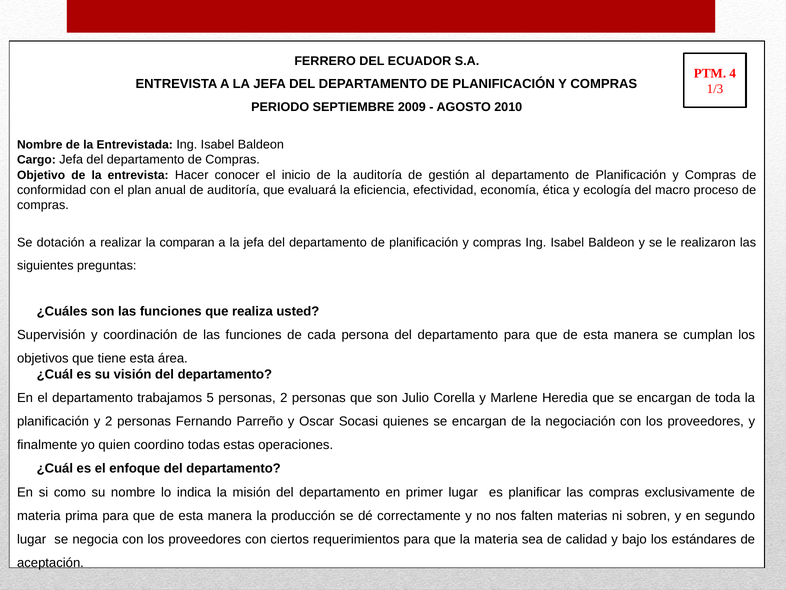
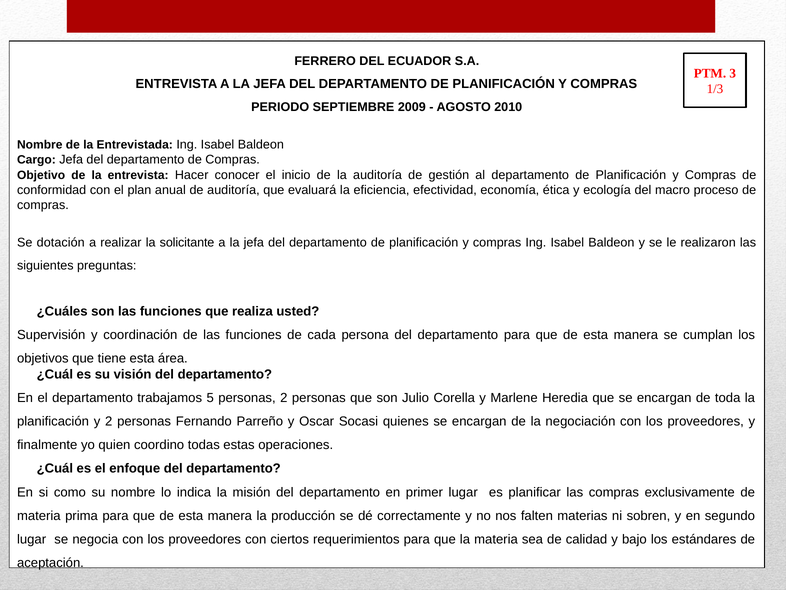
4: 4 -> 3
comparan: comparan -> solicitante
